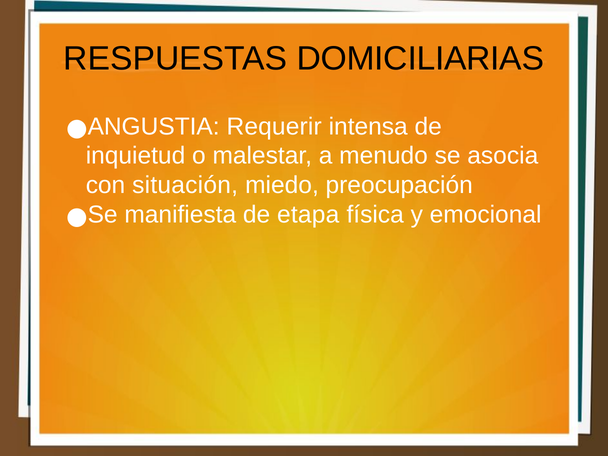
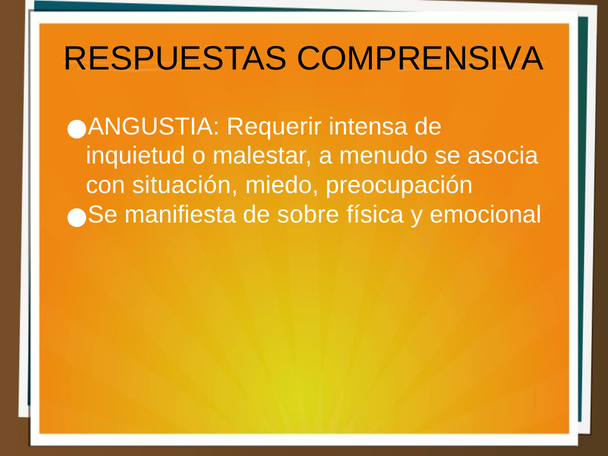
DOMICILIARIAS: DOMICILIARIAS -> COMPRENSIVA
etapa: etapa -> sobre
